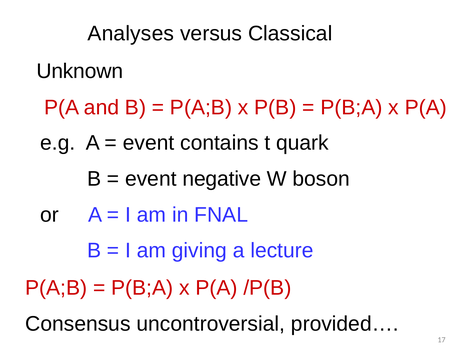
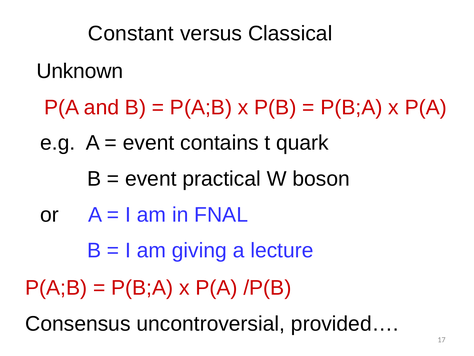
Analyses: Analyses -> Constant
negative: negative -> practical
